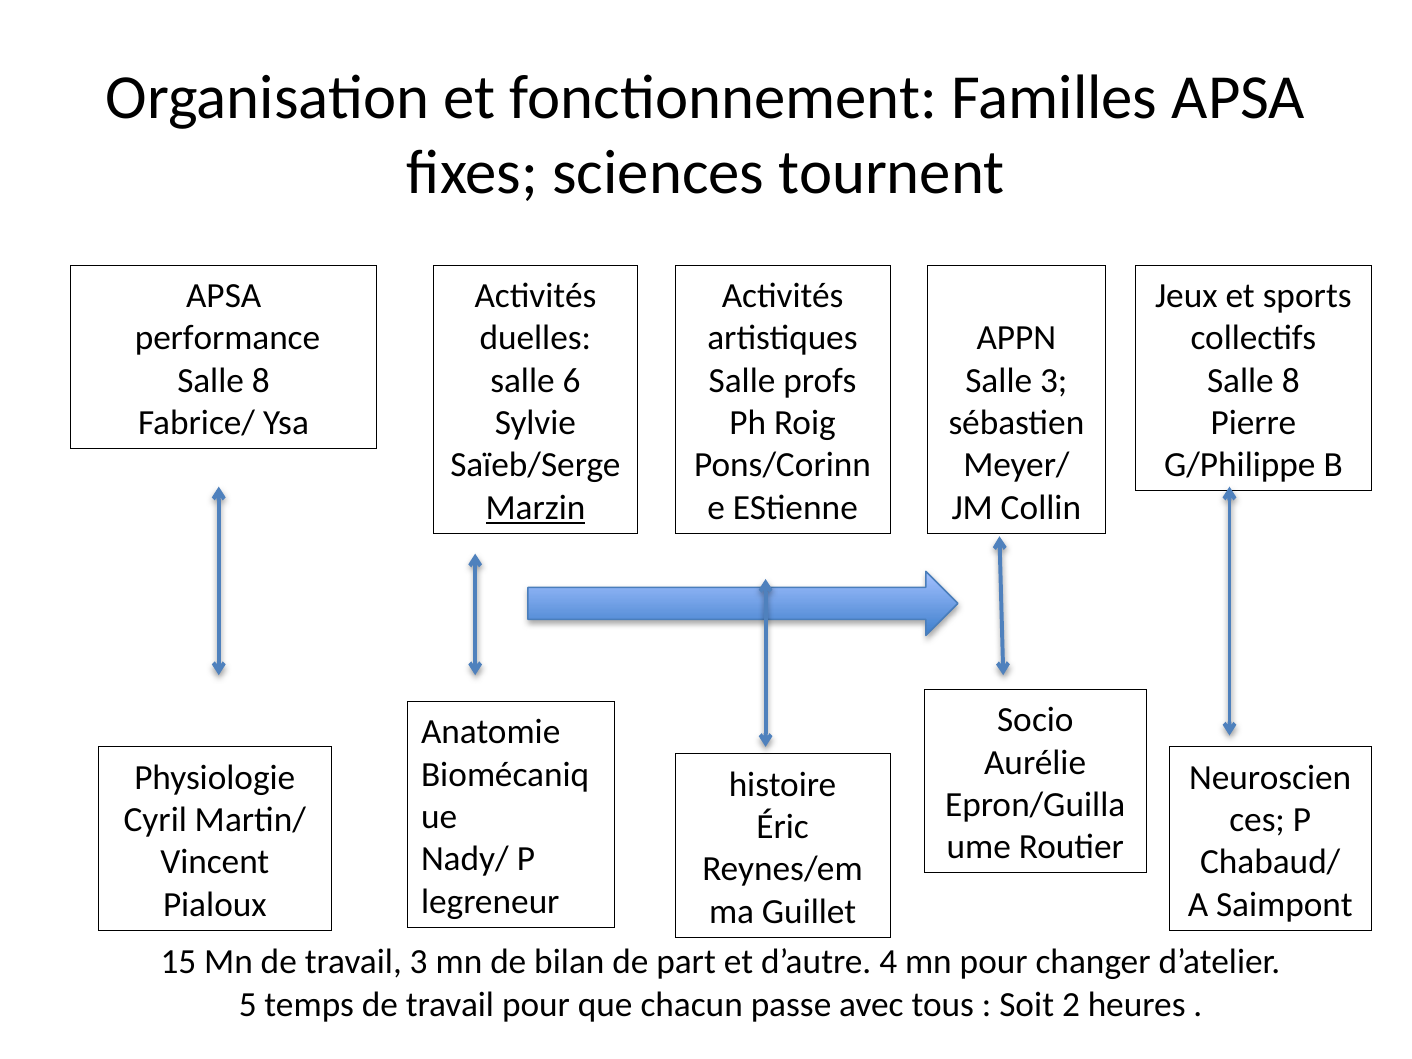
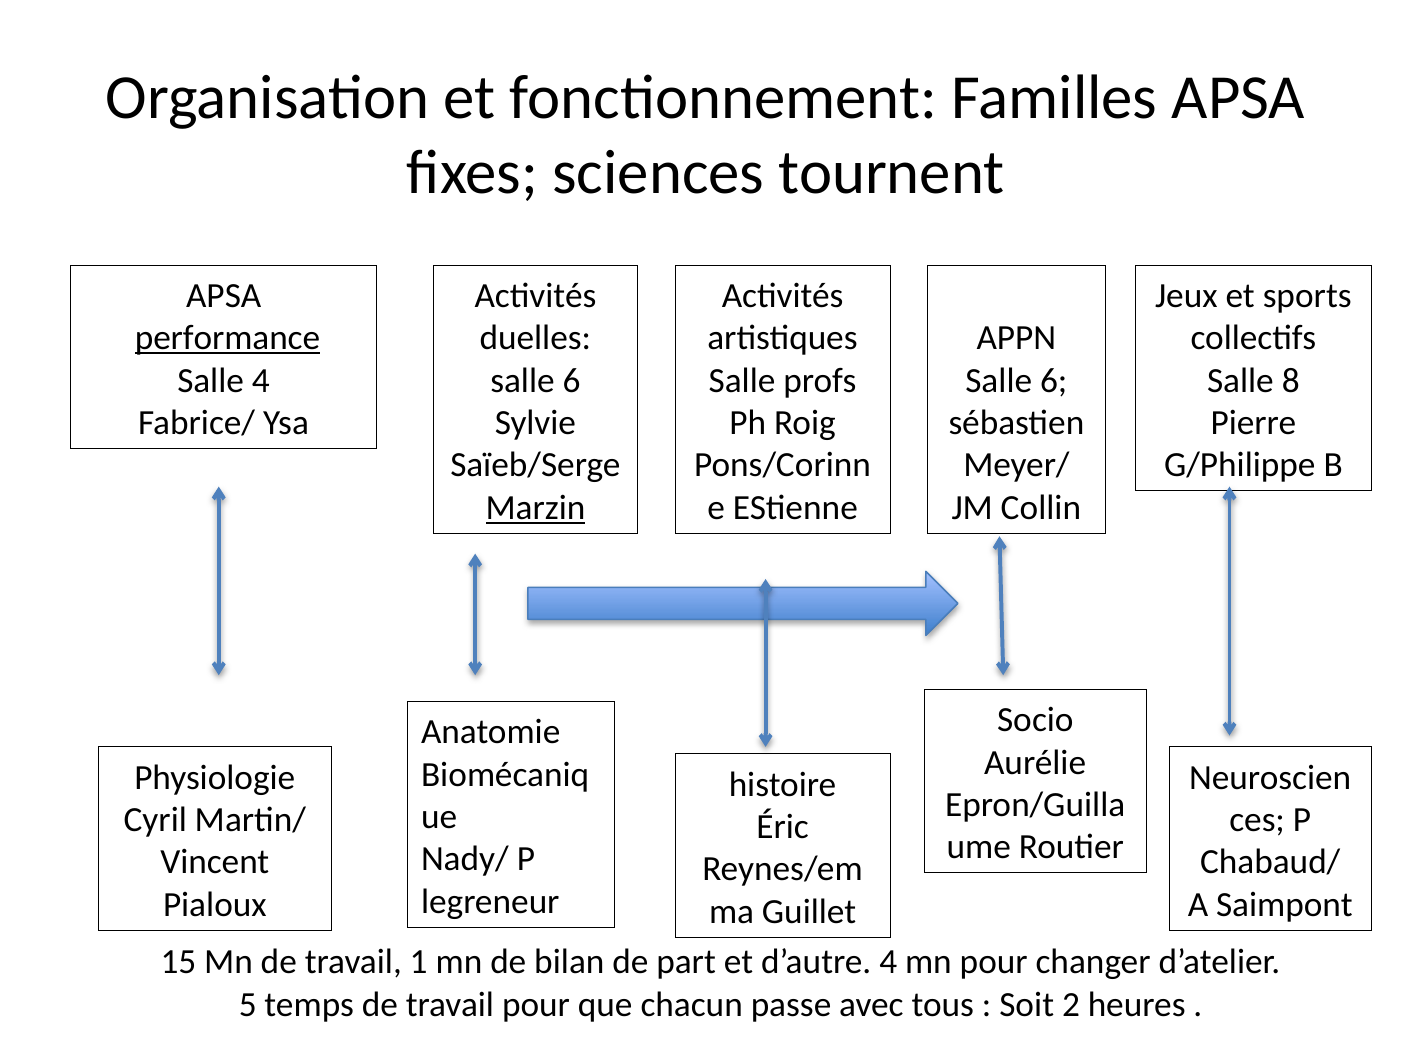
performance underline: none -> present
8 at (261, 381): 8 -> 4
3 at (1054, 381): 3 -> 6
travail 3: 3 -> 1
